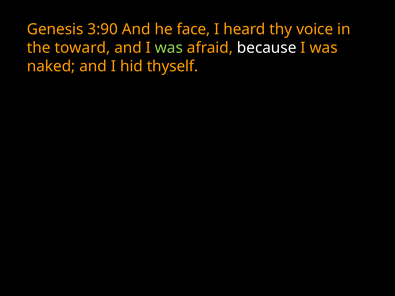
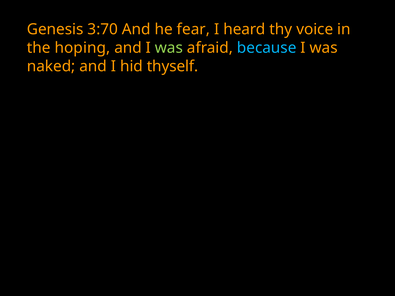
3:90: 3:90 -> 3:70
face: face -> fear
toward: toward -> hoping
because colour: white -> light blue
